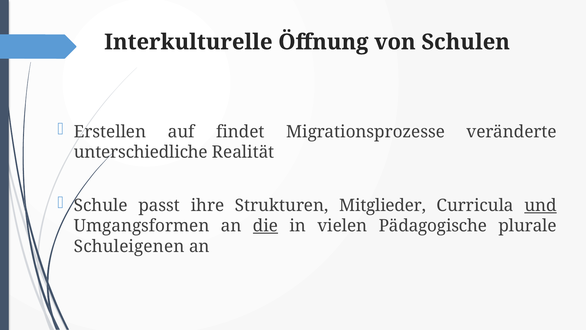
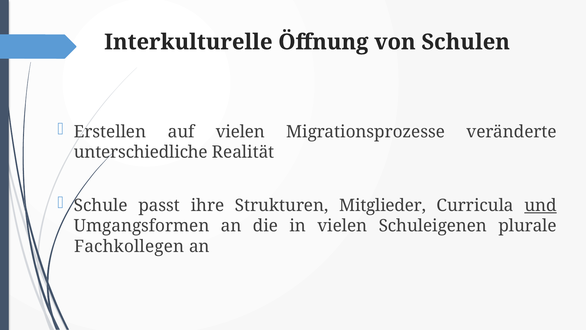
auf findet: findet -> vielen
die underline: present -> none
Pädagogische: Pädagogische -> Schuleigenen
Schuleigenen: Schuleigenen -> Fachkollegen
